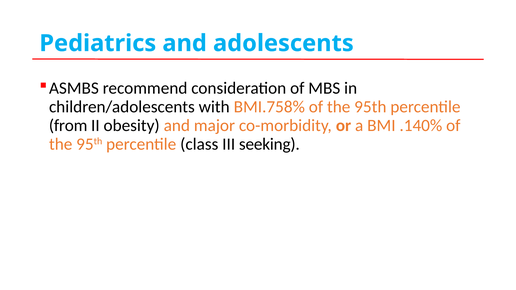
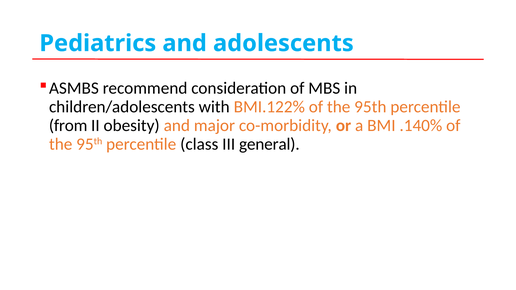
BMI.758%: BMI.758% -> BMI.122%
seeking: seeking -> general
